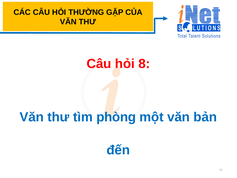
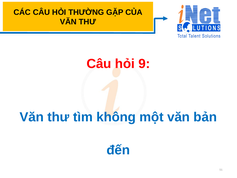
8: 8 -> 9
phòng: phòng -> không
